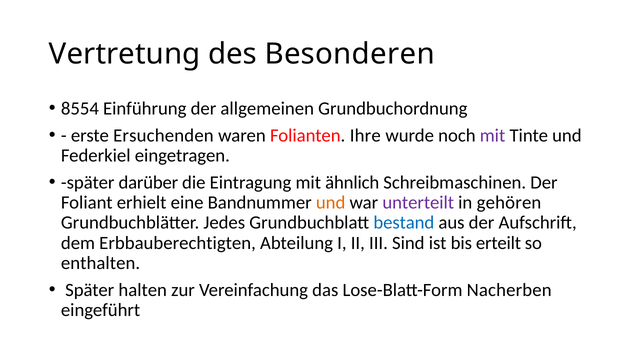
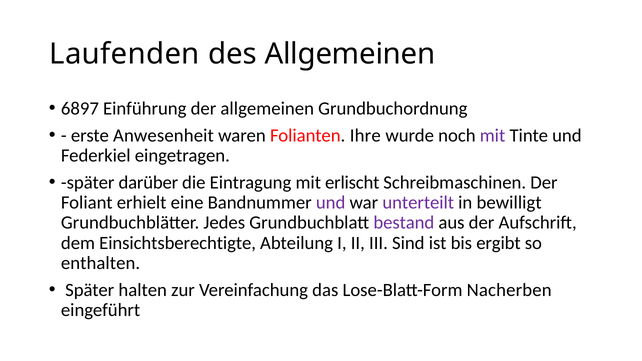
Vertretung: Vertretung -> Laufenden
des Besonderen: Besonderen -> Allgemeinen
8554: 8554 -> 6897
Ersuchenden: Ersuchenden -> Anwesenheit
ähnlich: ähnlich -> erlischt
und at (331, 203) colour: orange -> purple
gehören: gehören -> bewilligt
bestand colour: blue -> purple
Erbbauberechtigten: Erbbauberechtigten -> Einsichtsberechtigte
erteilt: erteilt -> ergibt
